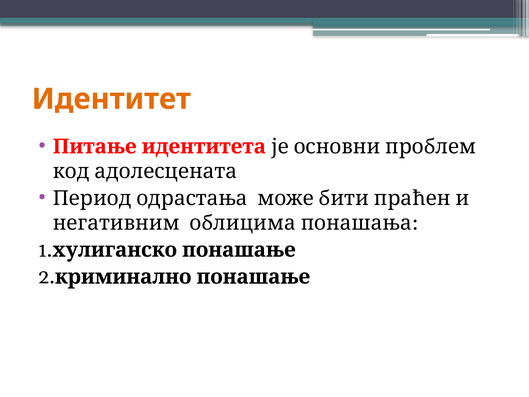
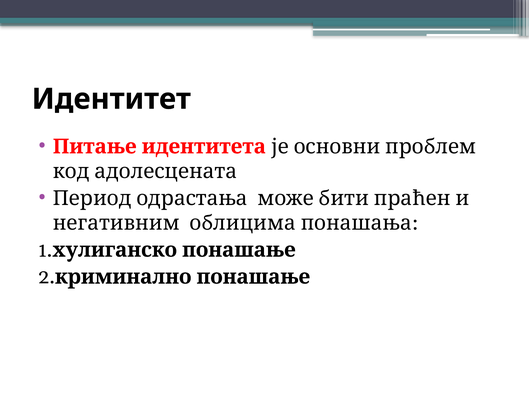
Идентитет colour: orange -> black
